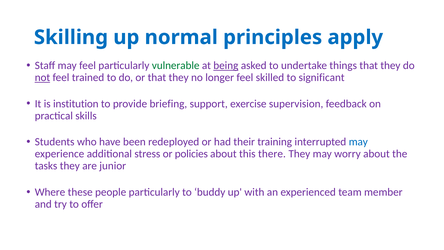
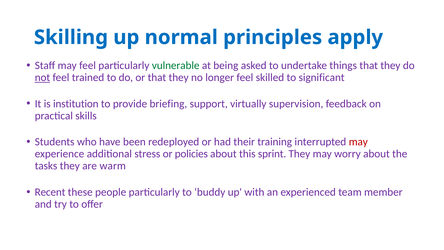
being underline: present -> none
exercise: exercise -> virtually
may at (358, 142) colour: blue -> red
there: there -> sprint
junior: junior -> warm
Where: Where -> Recent
